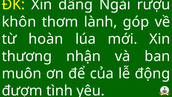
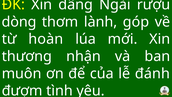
khôn: khôn -> dòng
động: động -> đánh
